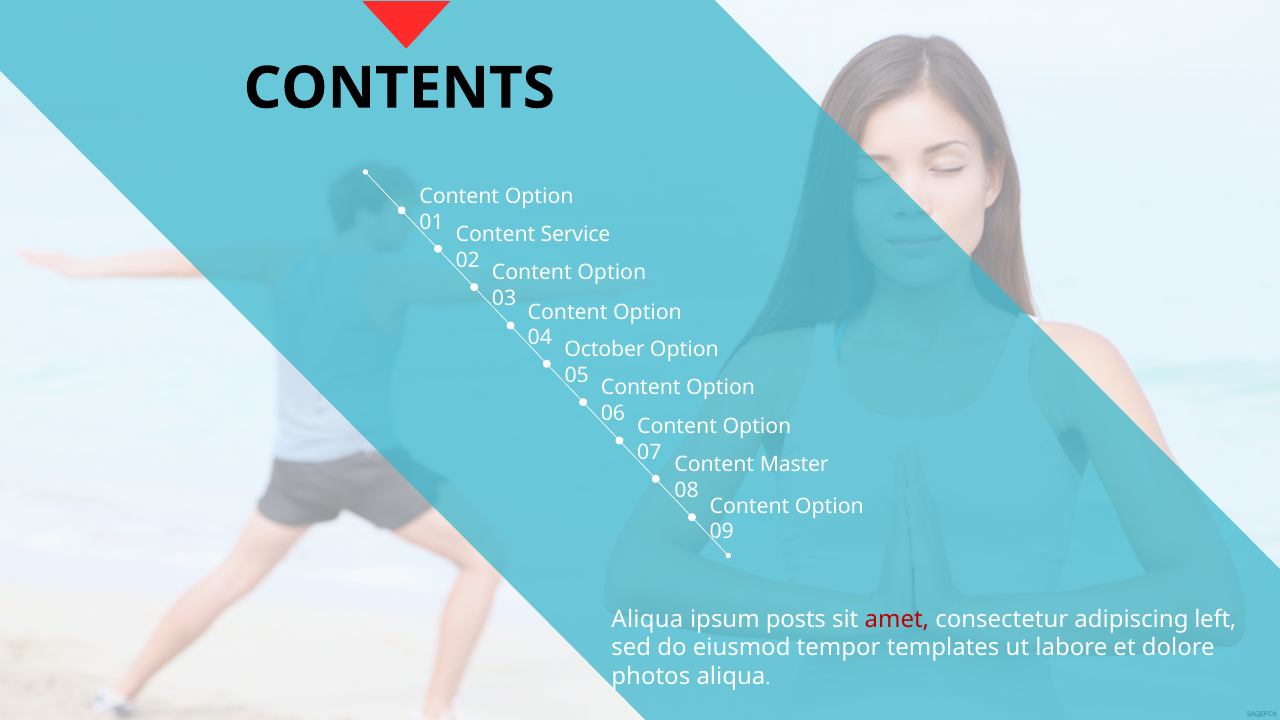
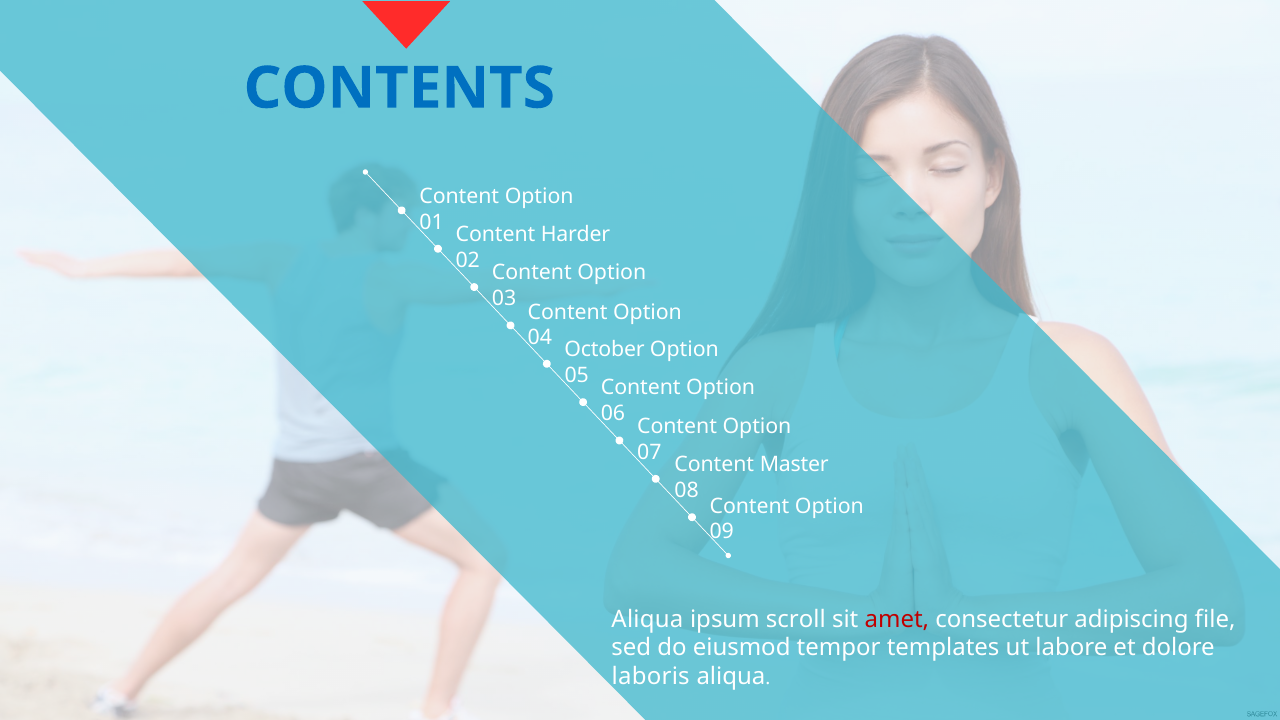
CONTENTS colour: black -> blue
Service: Service -> Harder
posts: posts -> scroll
left: left -> file
photos: photos -> laboris
